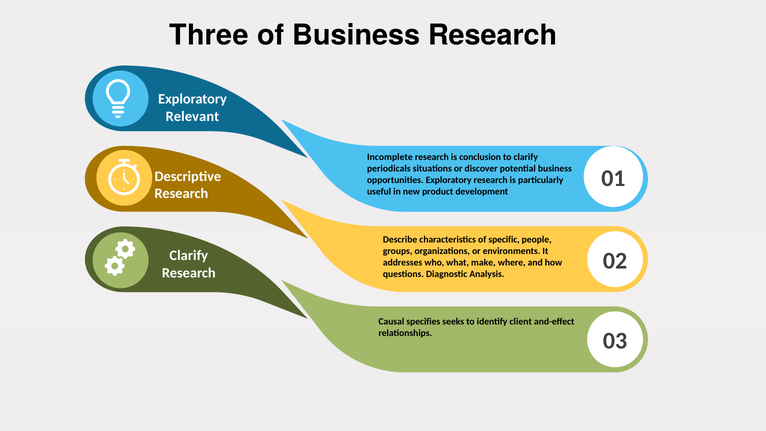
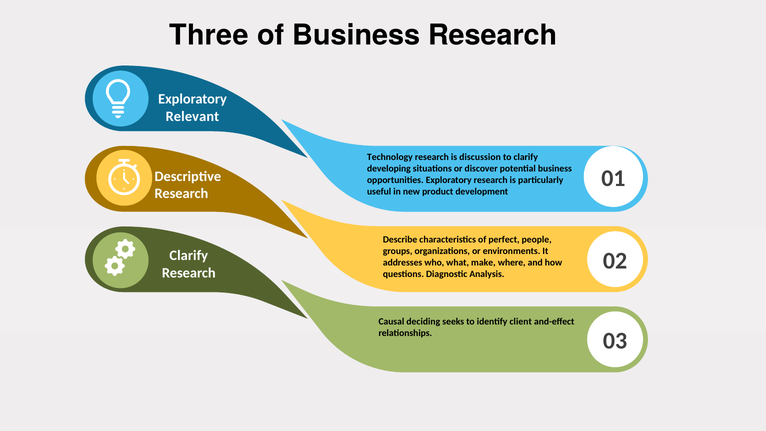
Incomplete: Incomplete -> Technology
conclusion: conclusion -> discussion
periodicals: periodicals -> developing
specific: specific -> perfect
specifies: specifies -> deciding
